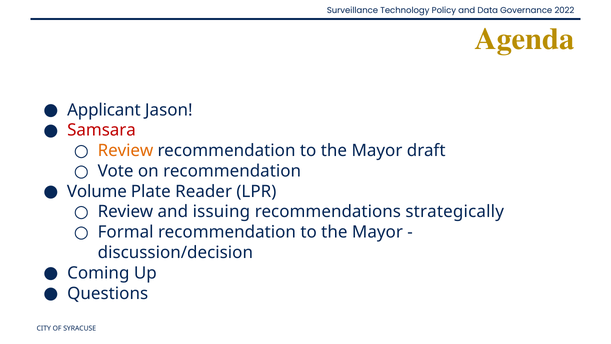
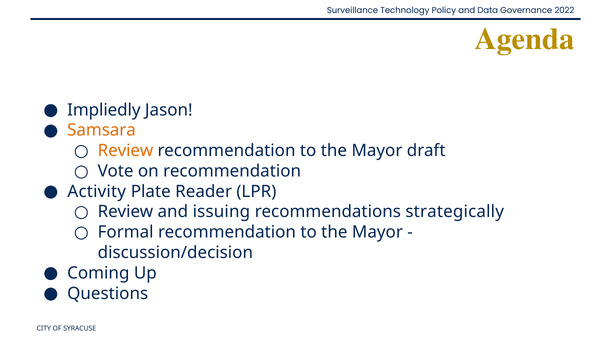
Applicant: Applicant -> Impliedly
Samsara colour: red -> orange
Volume: Volume -> Activity
